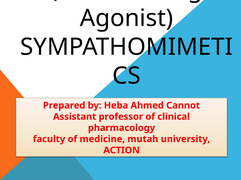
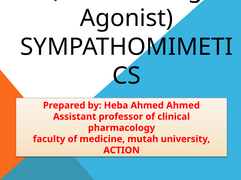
Ahmed Cannot: Cannot -> Ahmed
